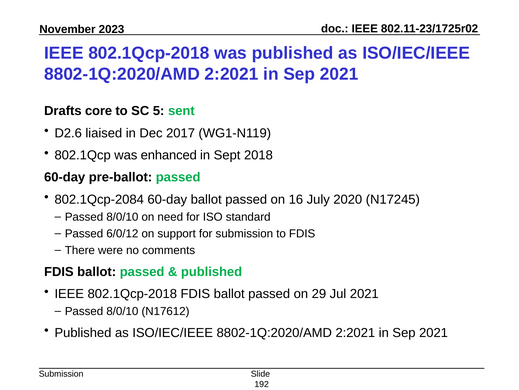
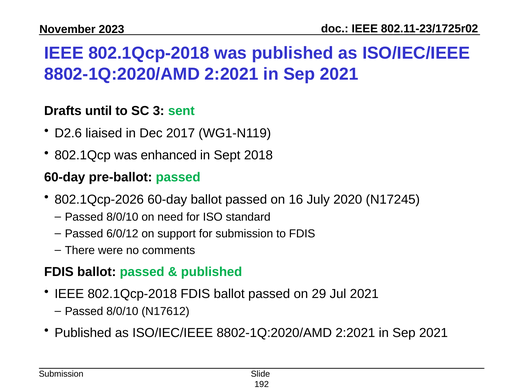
core: core -> until
5: 5 -> 3
802.1Qcp-2084: 802.1Qcp-2084 -> 802.1Qcp-2026
